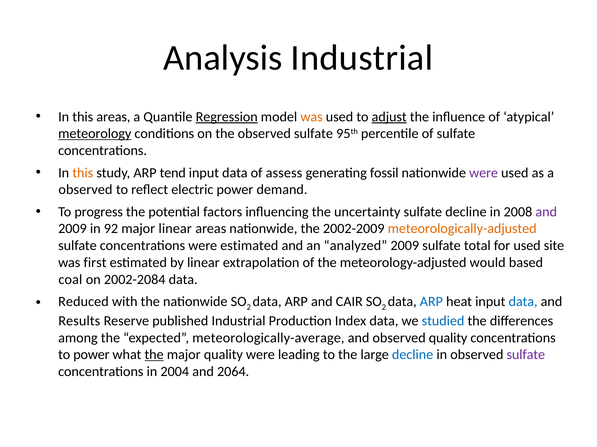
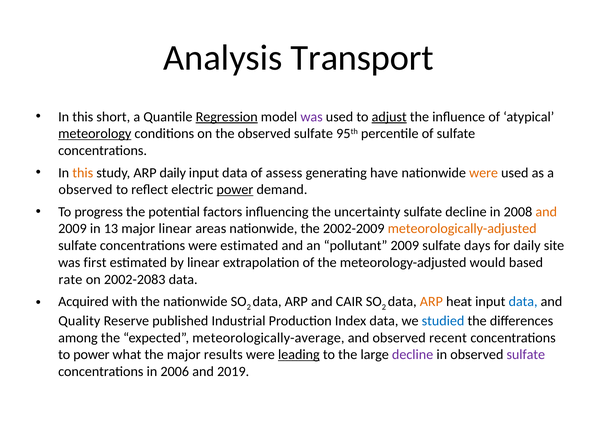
Analysis Industrial: Industrial -> Transport
this areas: areas -> short
was at (312, 117) colour: orange -> purple
ARP tend: tend -> daily
fossil: fossil -> have
were at (484, 173) colour: purple -> orange
power at (235, 190) underline: none -> present
and at (546, 212) colour: purple -> orange
92: 92 -> 13
analyzed: analyzed -> pollutant
total: total -> days
for used: used -> daily
coal: coal -> rate
2002-2084: 2002-2084 -> 2002-2083
Reduced: Reduced -> Acquired
ARP at (431, 302) colour: blue -> orange
Results: Results -> Quality
observed quality: quality -> recent
the at (154, 355) underline: present -> none
major quality: quality -> results
leading underline: none -> present
decline at (413, 355) colour: blue -> purple
2004: 2004 -> 2006
2064: 2064 -> 2019
